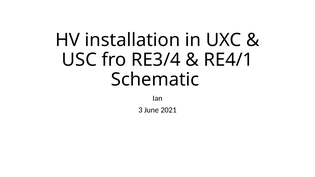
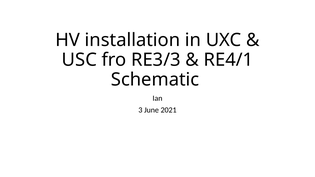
RE3/4: RE3/4 -> RE3/3
